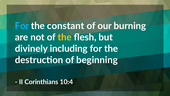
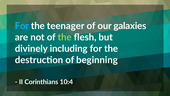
constant: constant -> teenager
burning: burning -> galaxies
the at (65, 37) colour: yellow -> light green
